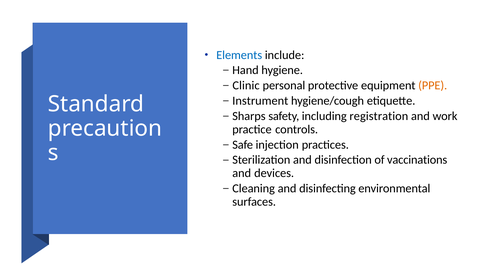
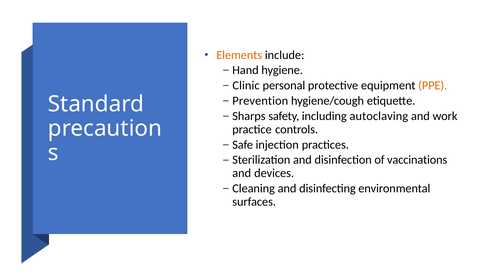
Elements colour: blue -> orange
Instrument: Instrument -> Prevention
registration: registration -> autoclaving
